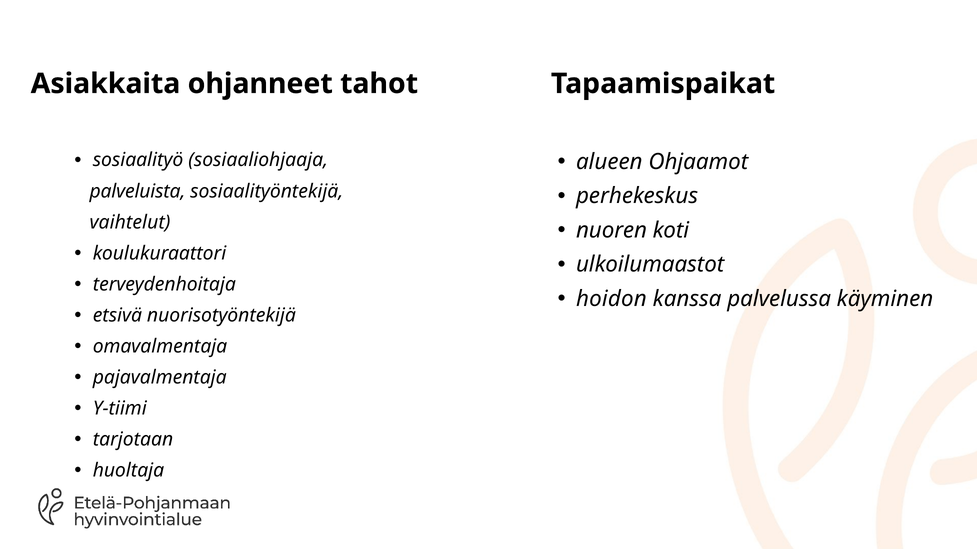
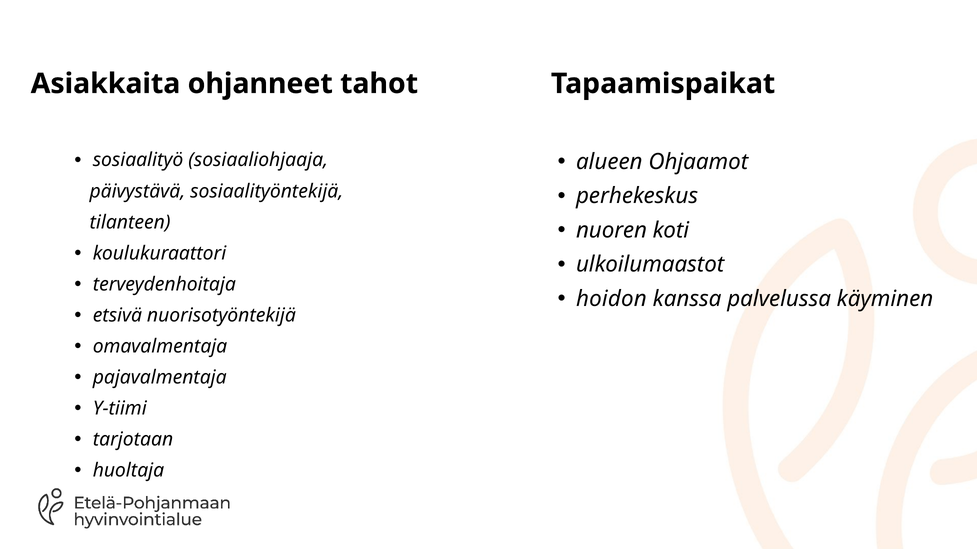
palveluista: palveluista -> päivystävä
vaihtelut: vaihtelut -> tilanteen
